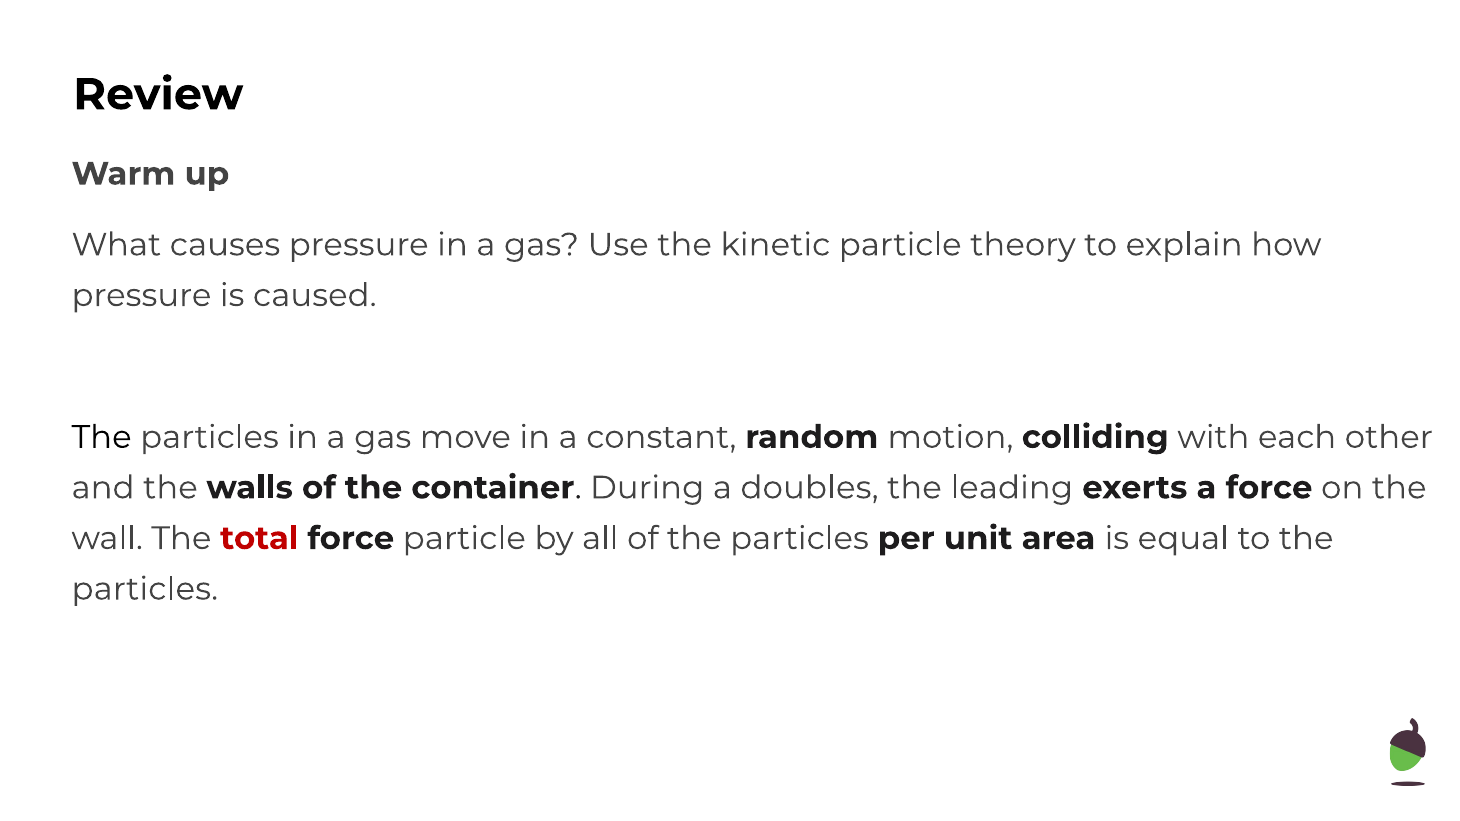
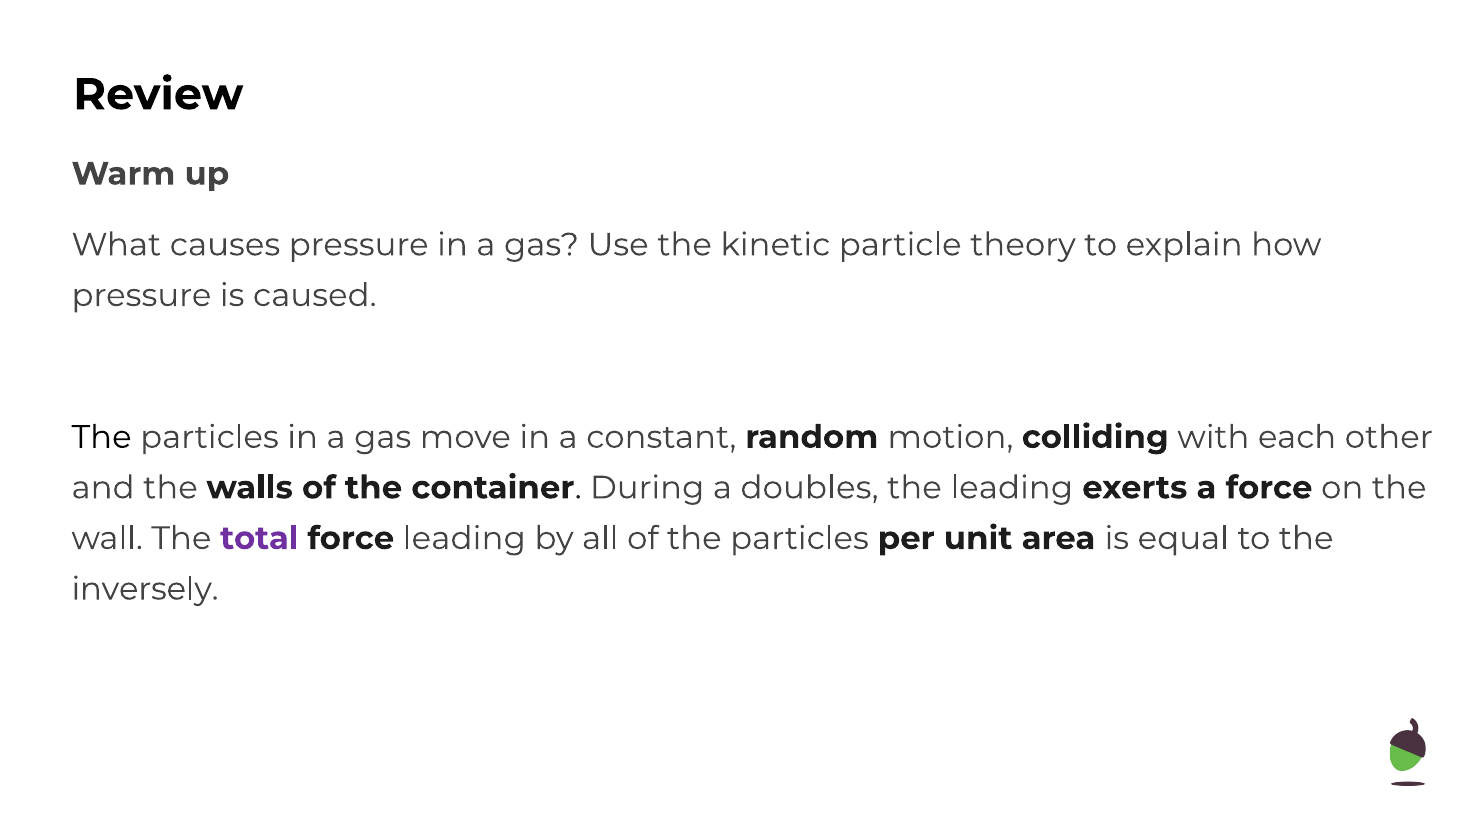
total colour: red -> purple
force particle: particle -> leading
particles at (145, 589): particles -> inversely
